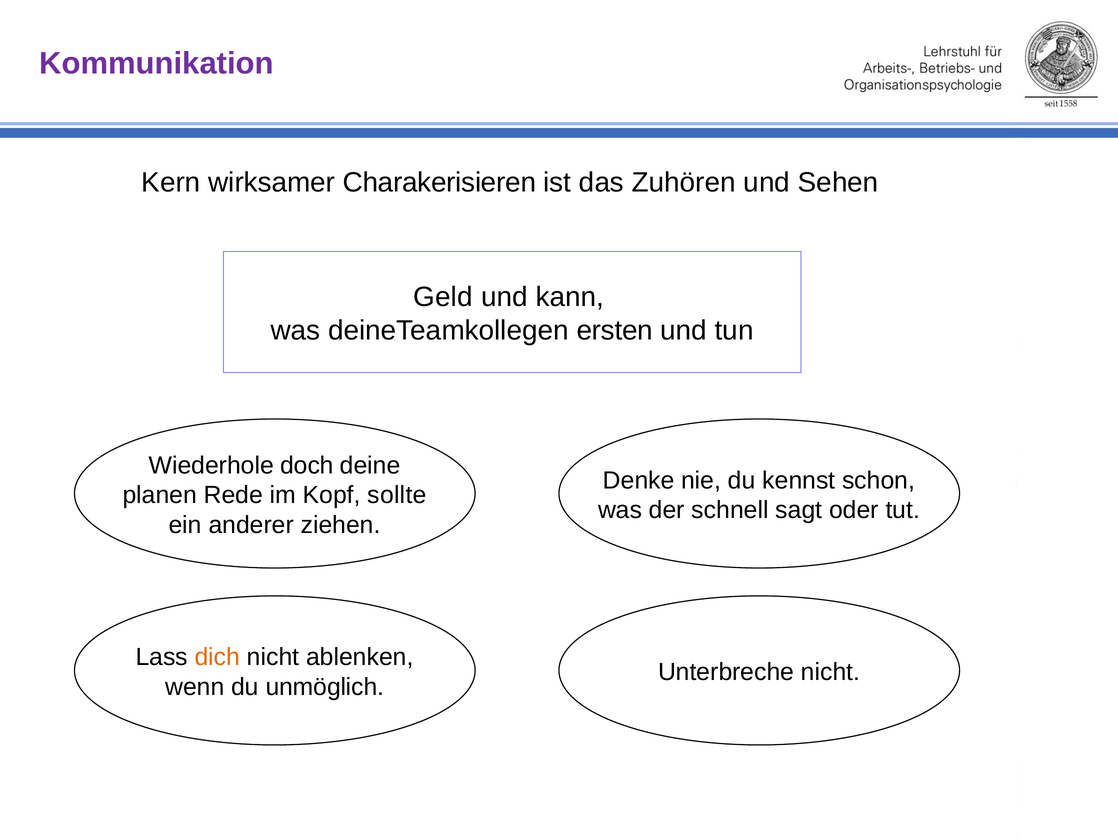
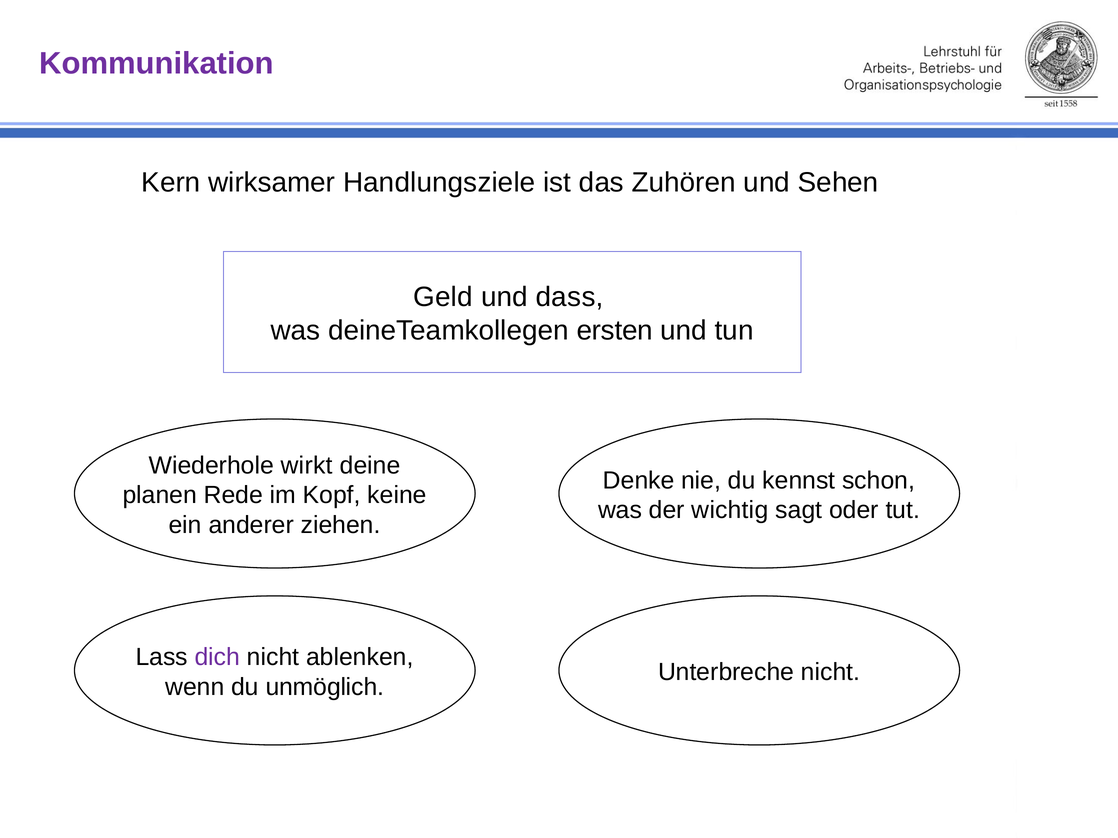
Charakerisieren: Charakerisieren -> Handlungsziele
kann: kann -> dass
doch: doch -> wirkt
sollte: sollte -> keine
schnell: schnell -> wichtig
dich colour: orange -> purple
